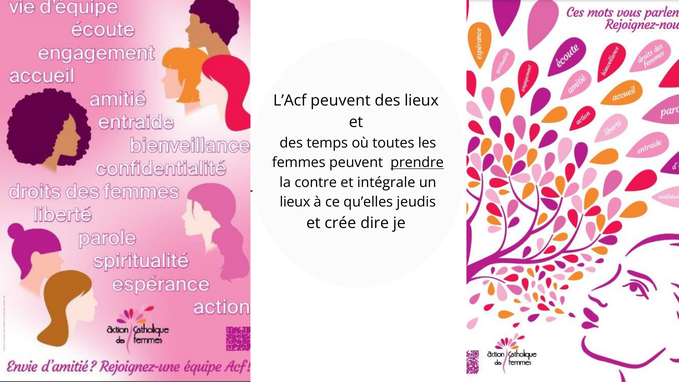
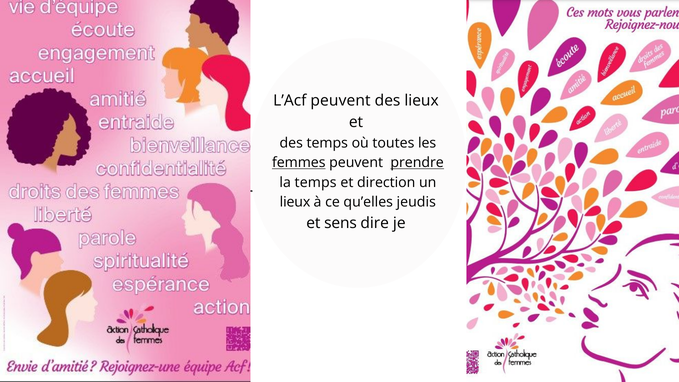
femmes underline: none -> present
la contre: contre -> temps
intégrale: intégrale -> direction
crée: crée -> sens
